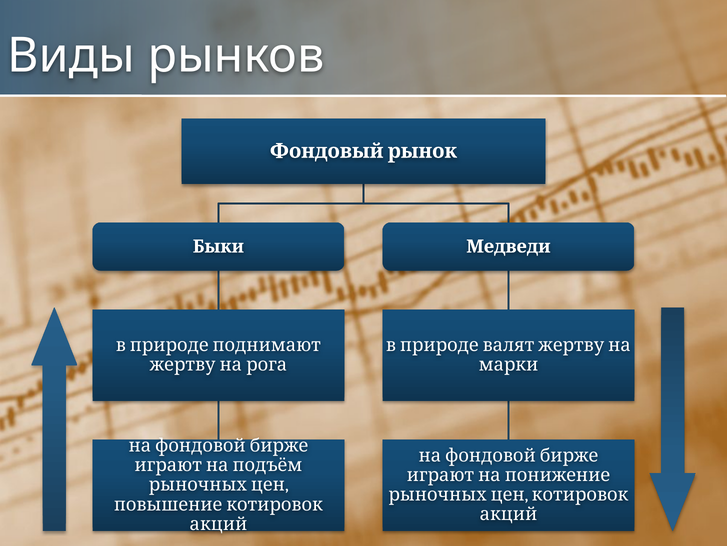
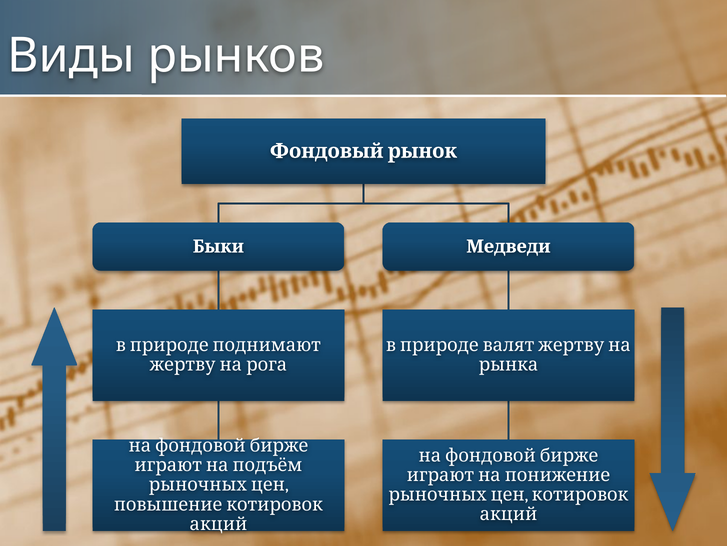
марки: марки -> рынка
